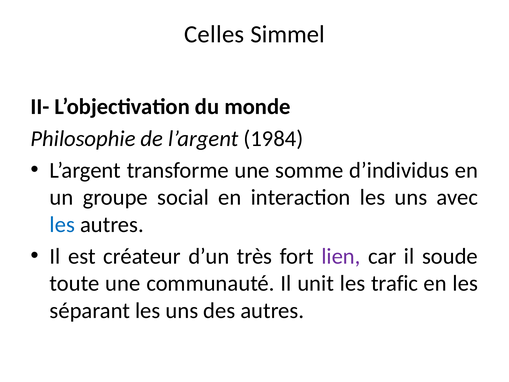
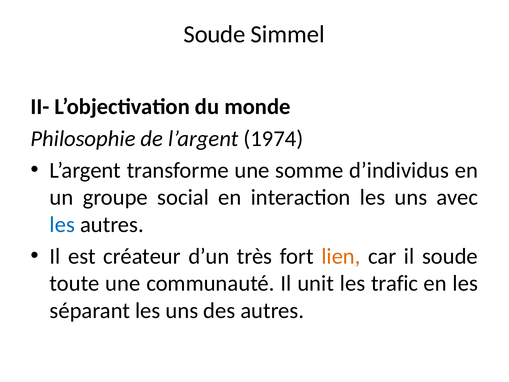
Celles at (214, 34): Celles -> Soude
1984: 1984 -> 1974
lien colour: purple -> orange
